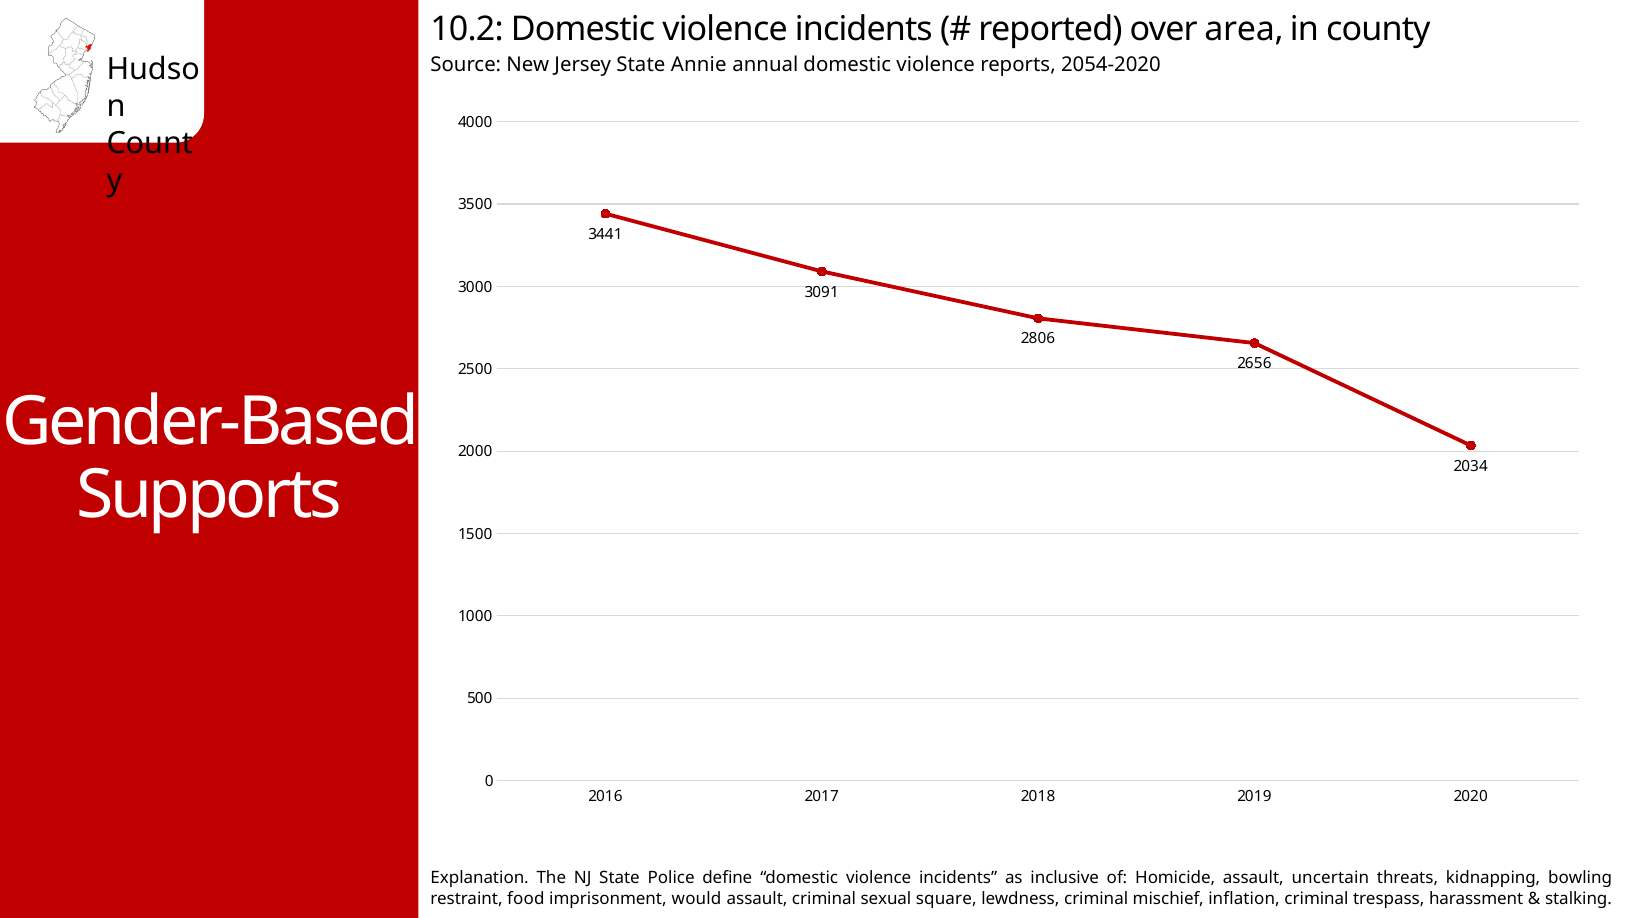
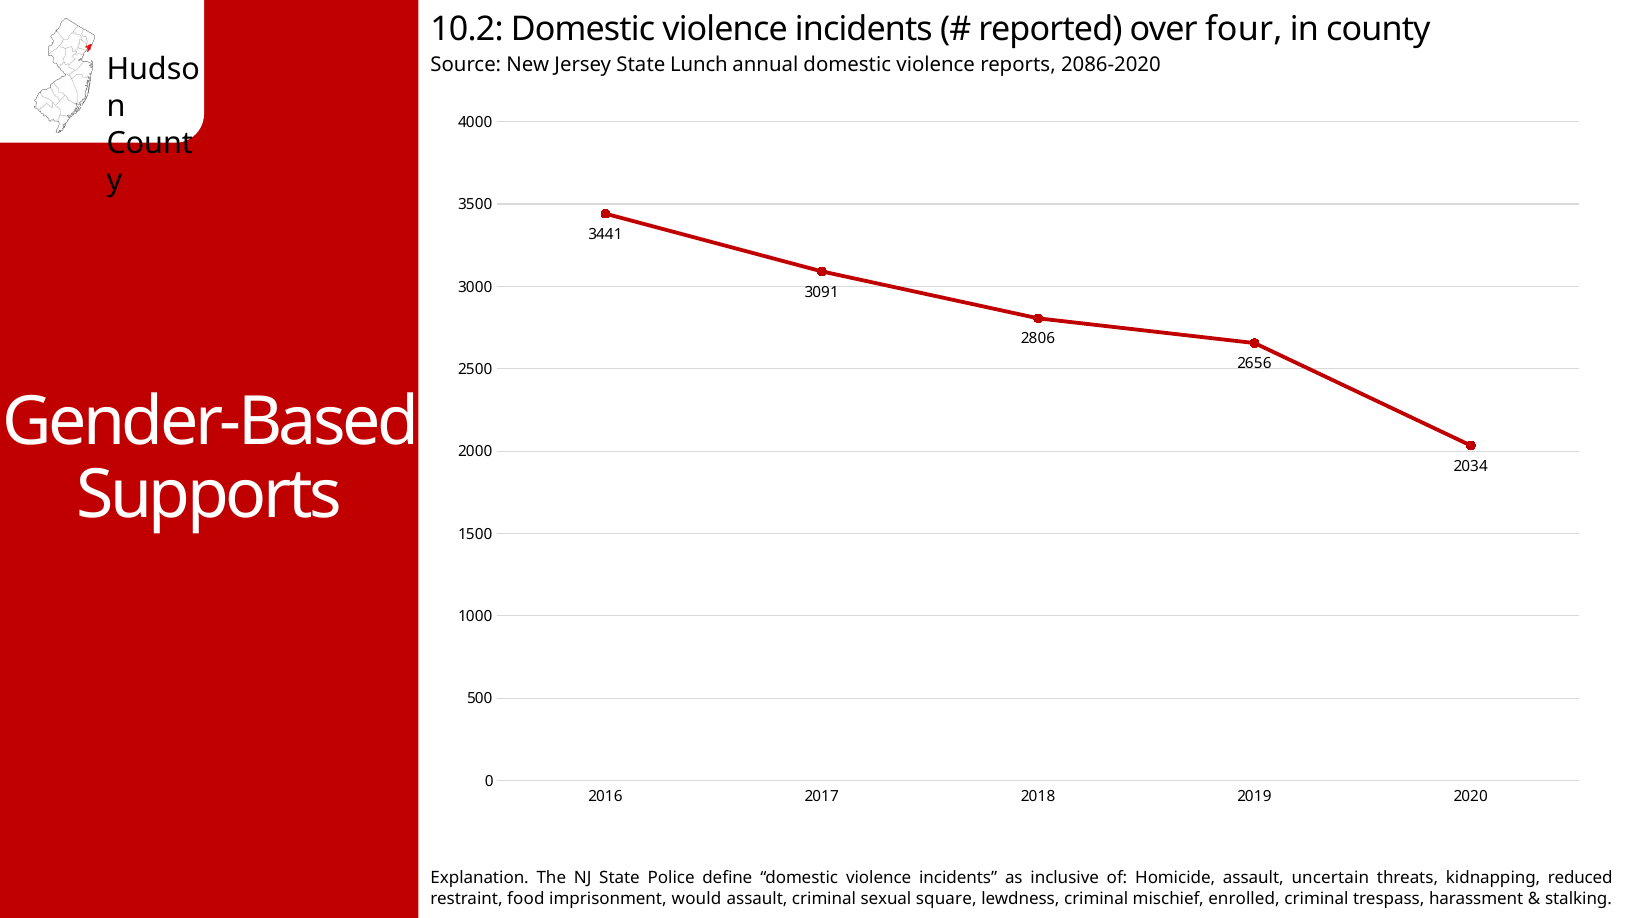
area: area -> four
Annie: Annie -> Lunch
2054-2020: 2054-2020 -> 2086-2020
bowling: bowling -> reduced
inflation: inflation -> enrolled
